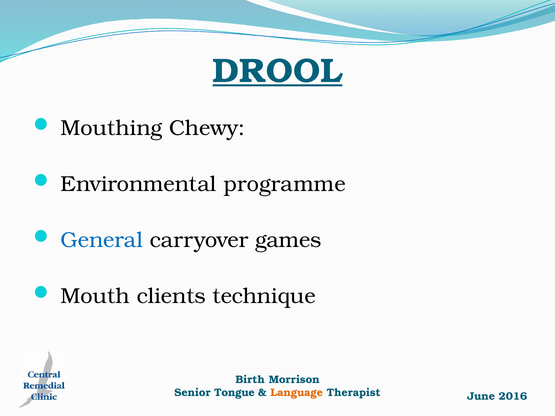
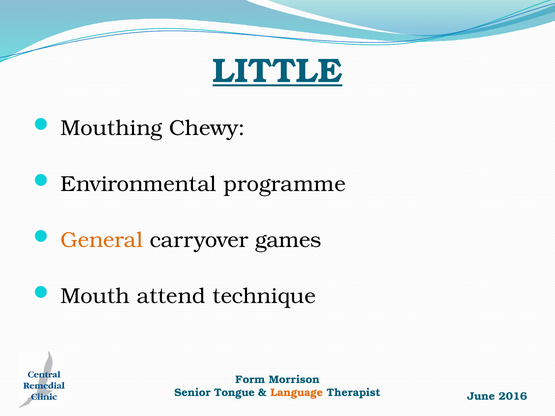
DROOL: DROOL -> LITTLE
General colour: blue -> orange
clients: clients -> attend
Birth: Birth -> Form
